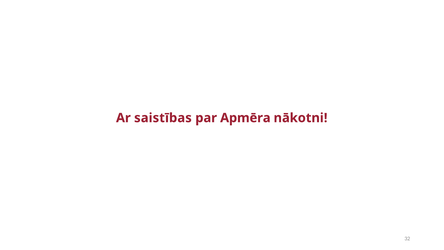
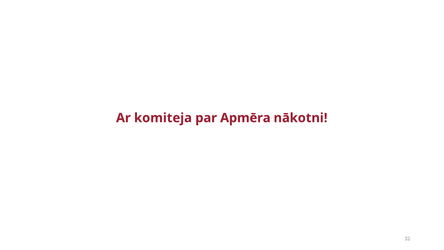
saistības: saistības -> komiteja
